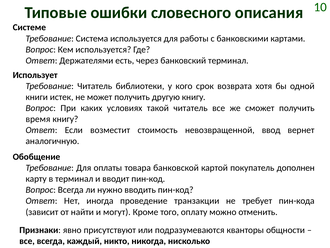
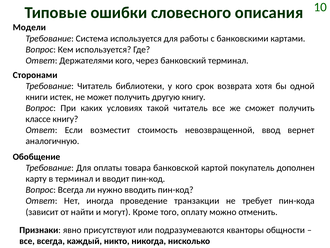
Системе: Системе -> Модели
Держателями есть: есть -> кого
Использует: Использует -> Сторонами
время: время -> классе
